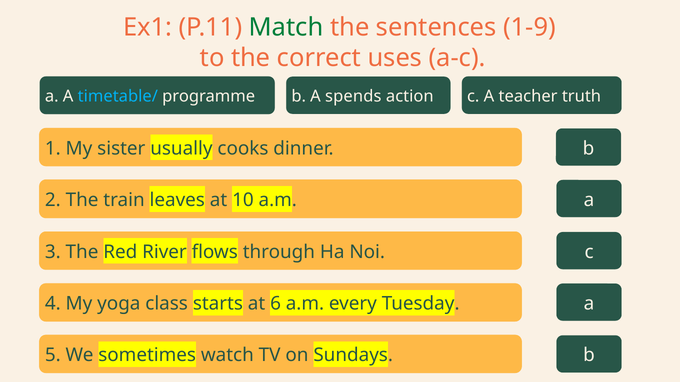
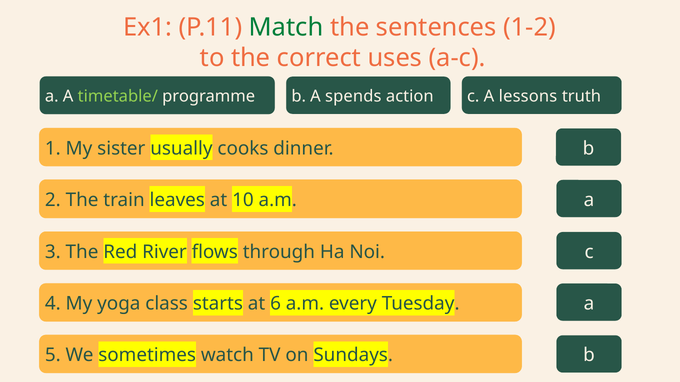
1-9: 1-9 -> 1-2
timetable/ colour: light blue -> light green
teacher: teacher -> lessons
